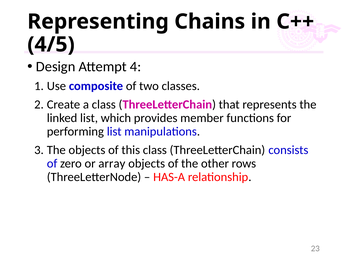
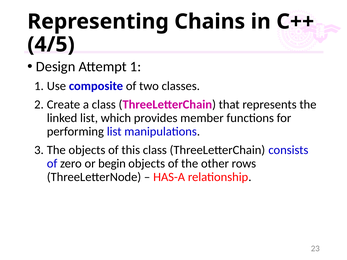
4: 4 -> 1
array: array -> begin
